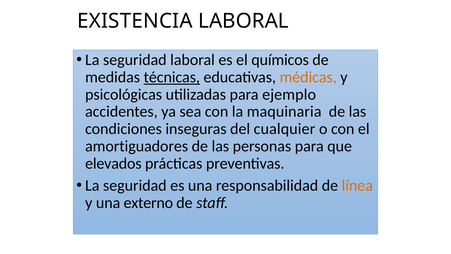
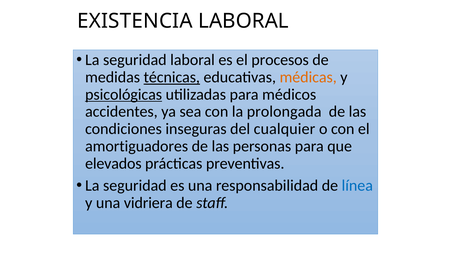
químicos: químicos -> procesos
psicológicas underline: none -> present
ejemplo: ejemplo -> médicos
maquinaria: maquinaria -> prolongada
línea colour: orange -> blue
externo: externo -> vidriera
